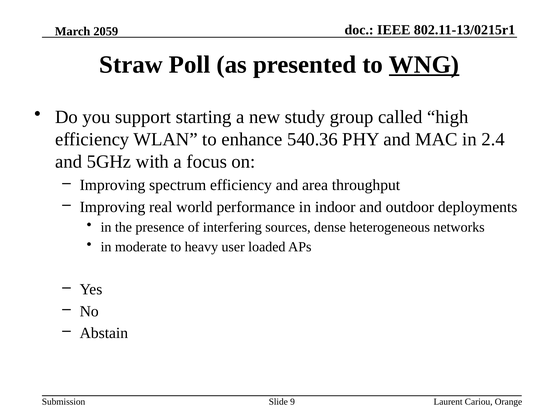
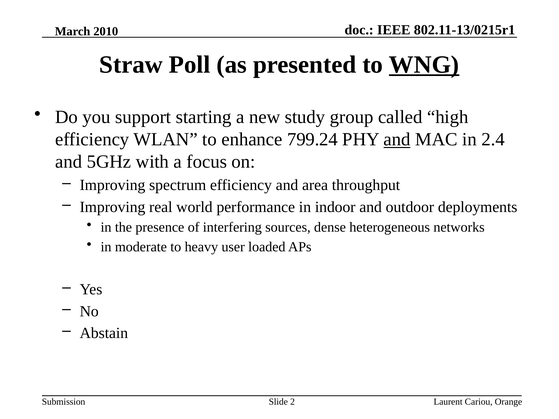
2059: 2059 -> 2010
540.36: 540.36 -> 799.24
and at (397, 140) underline: none -> present
9: 9 -> 2
